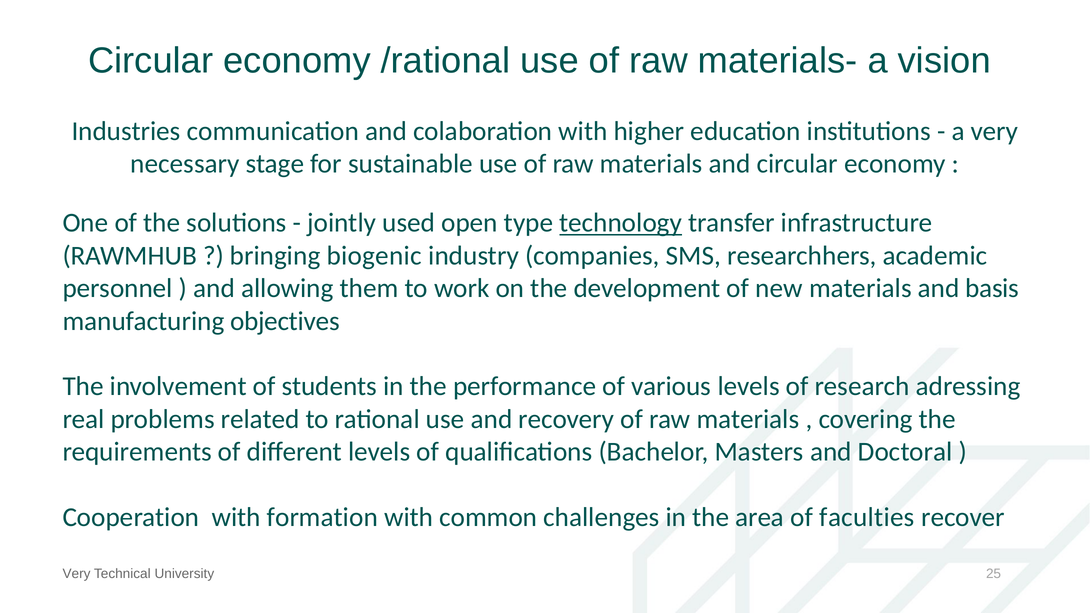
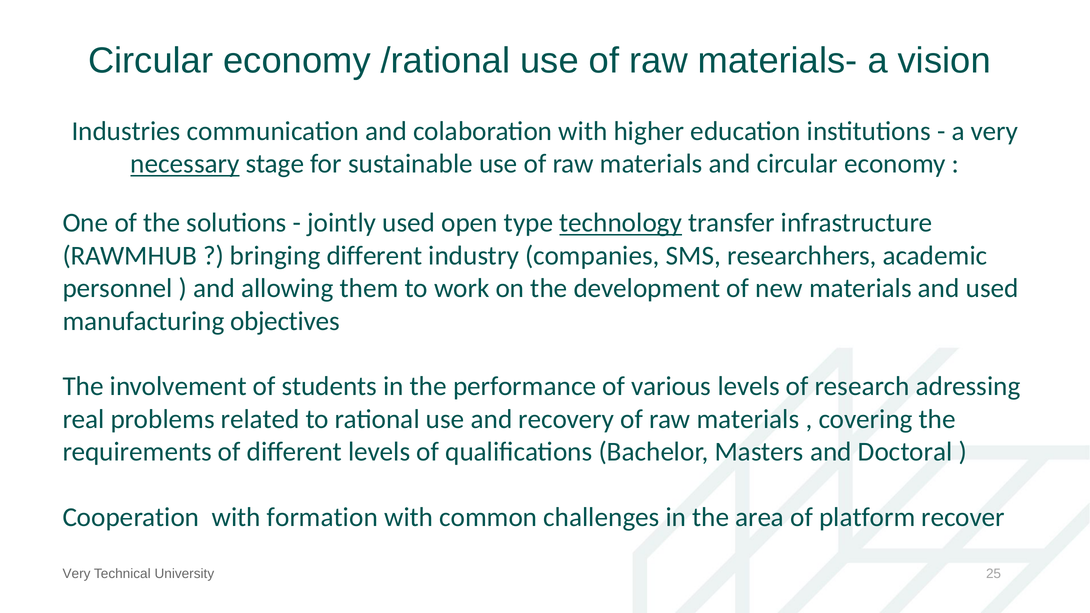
necessary underline: none -> present
bringing biogenic: biogenic -> different
and basis: basis -> used
faculties: faculties -> platform
